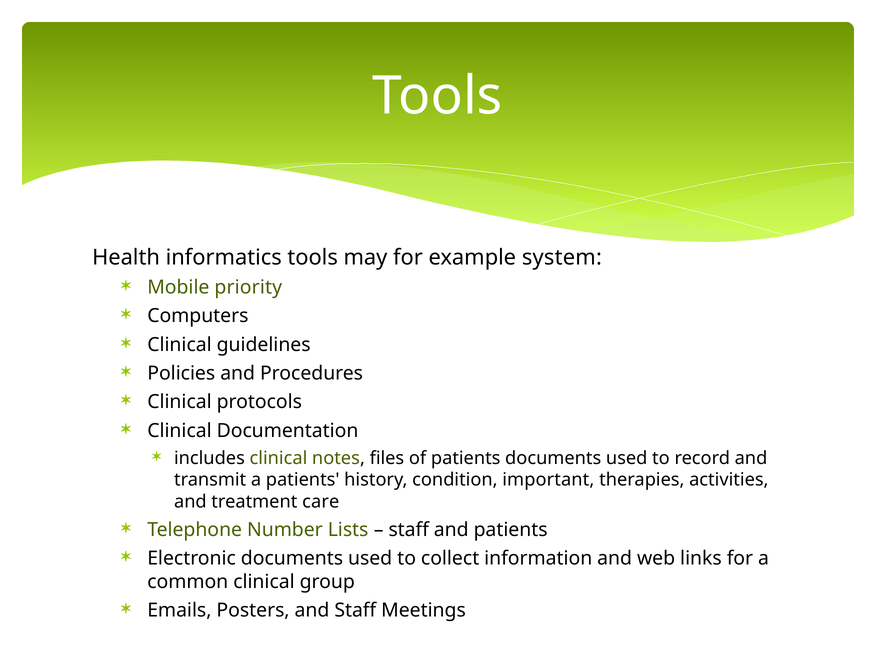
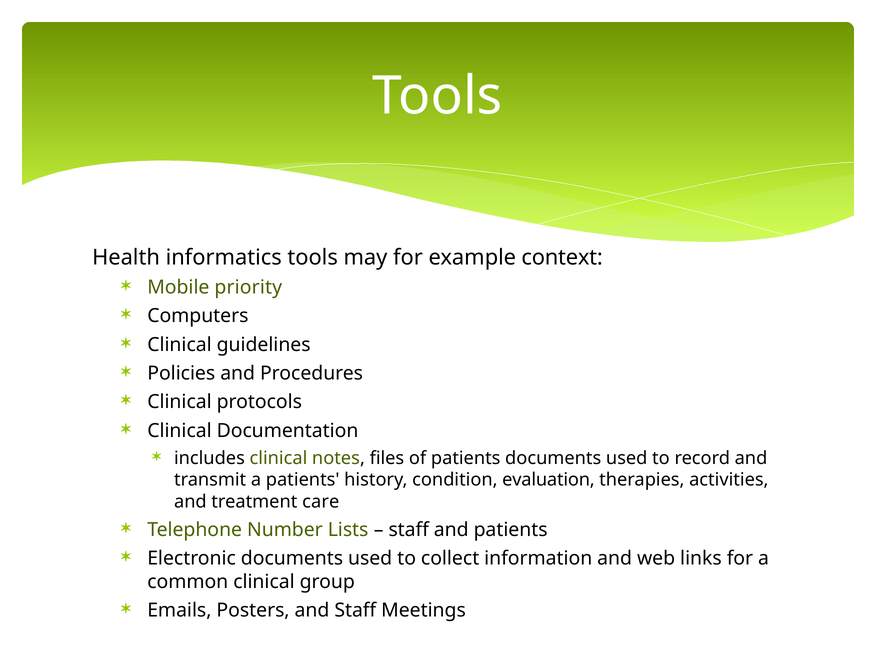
system: system -> context
important: important -> evaluation
